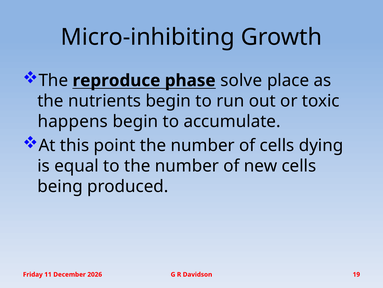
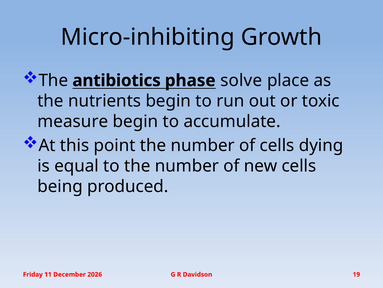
reproduce: reproduce -> antibiotics
happens: happens -> measure
